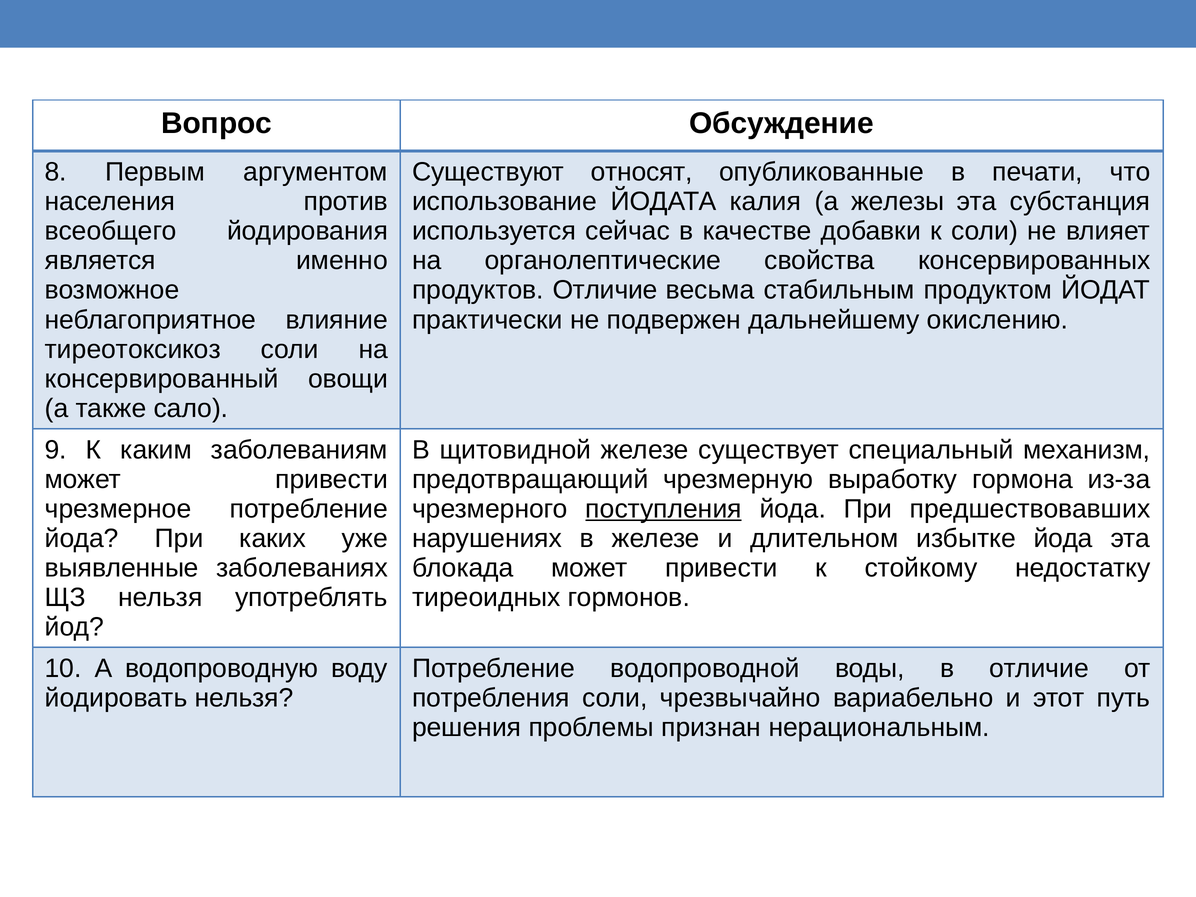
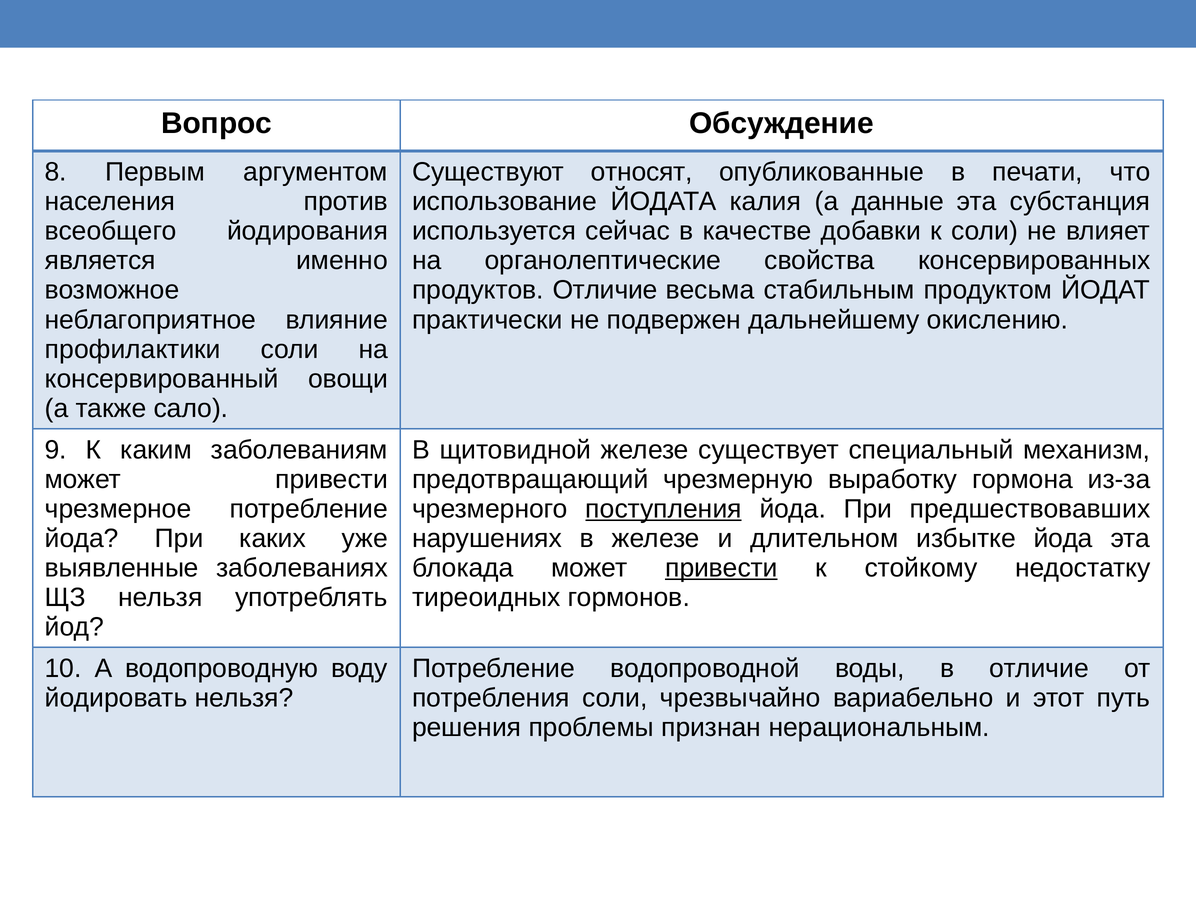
железы: железы -> данные
тиреотоксикоз: тиреотоксикоз -> профилактики
привести at (721, 568) underline: none -> present
